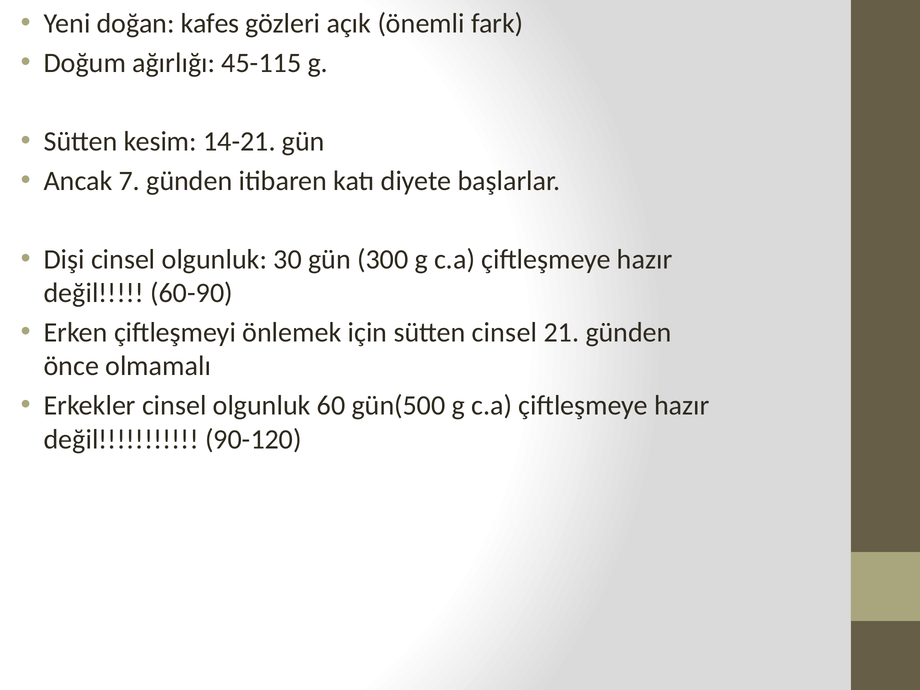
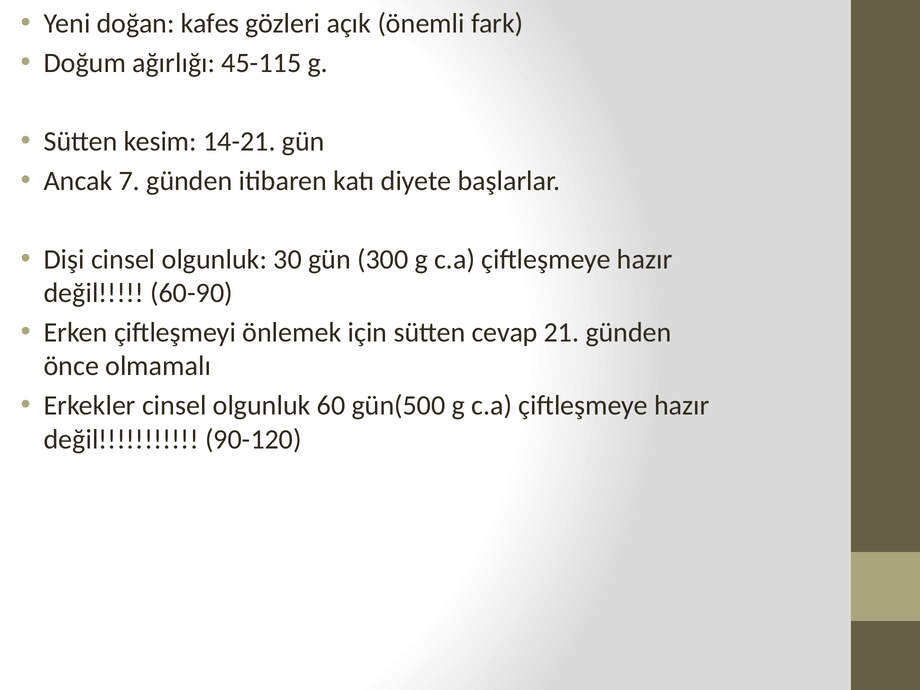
sütten cinsel: cinsel -> cevap
